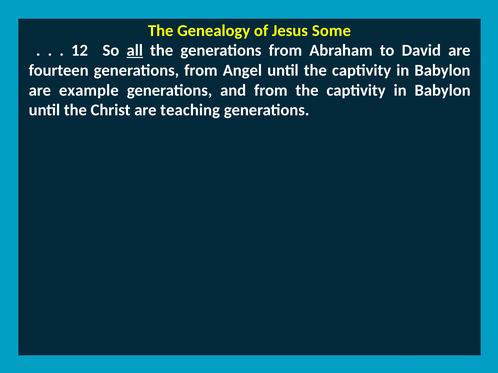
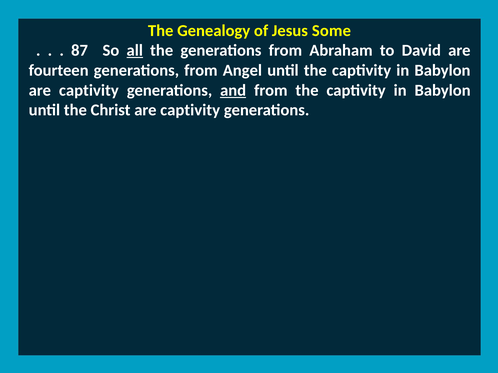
12: 12 -> 87
example at (89, 90): example -> captivity
and underline: none -> present
Christ are teaching: teaching -> captivity
